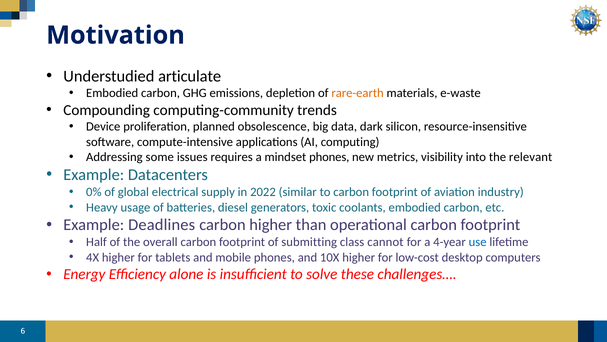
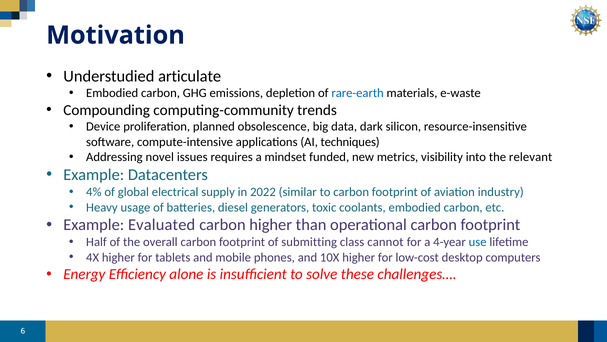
rare-earth colour: orange -> blue
computing: computing -> techniques
some: some -> novel
mindset phones: phones -> funded
0%: 0% -> 4%
Deadlines: Deadlines -> Evaluated
